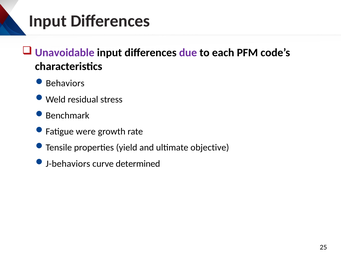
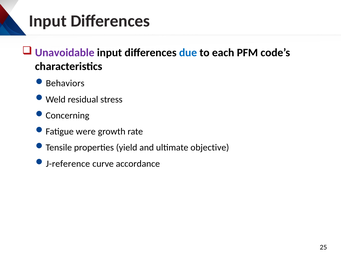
due colour: purple -> blue
Benchmark: Benchmark -> Concerning
J-behaviors: J-behaviors -> J-reference
determined: determined -> accordance
